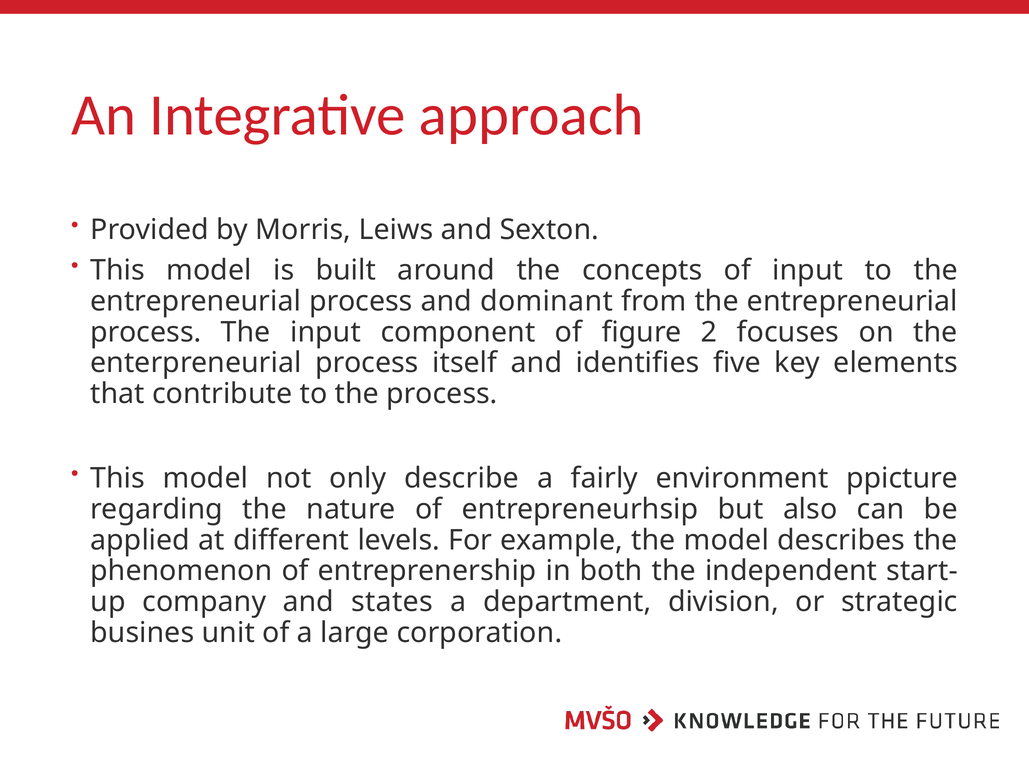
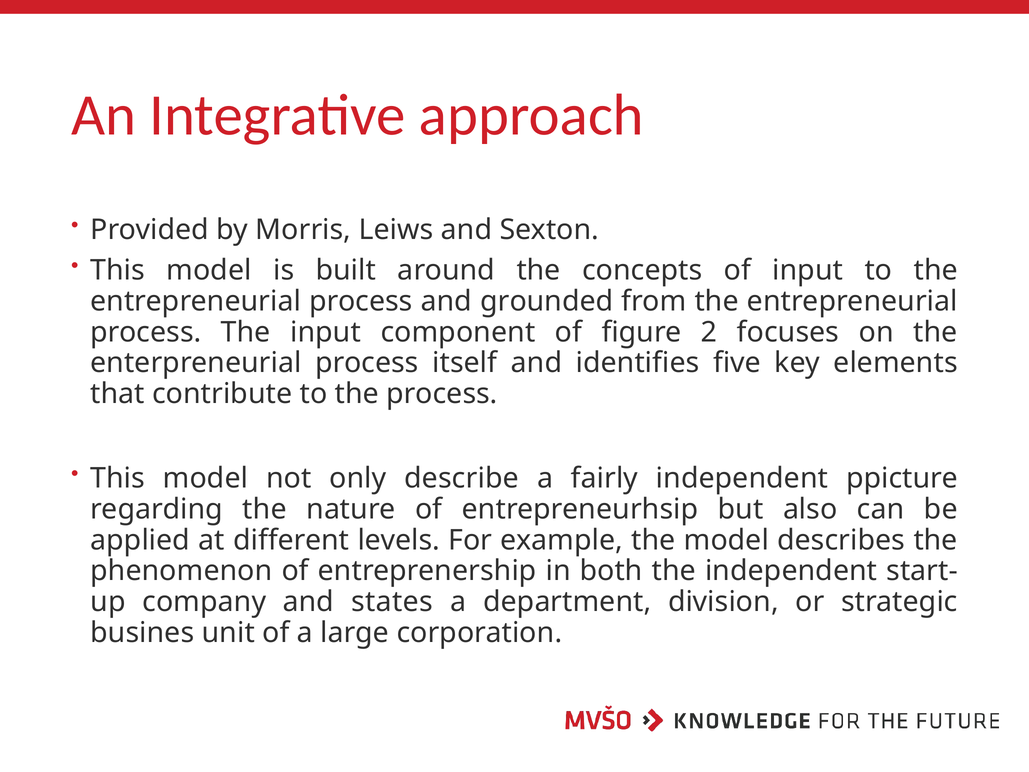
dominant: dominant -> grounded
fairly environment: environment -> independent
